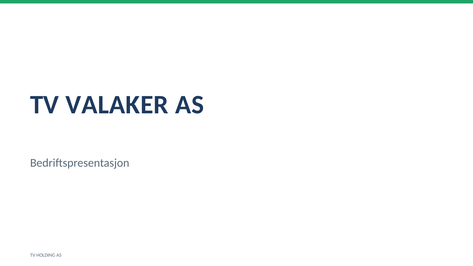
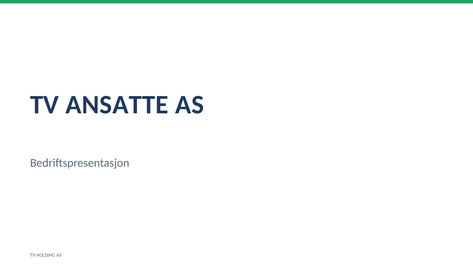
VALAKER: VALAKER -> ANSATTE
